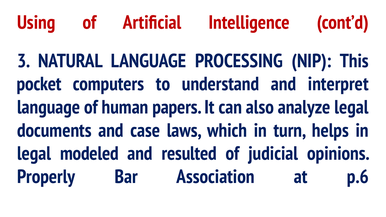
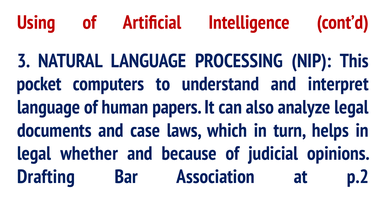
modeled: modeled -> whether
resulted: resulted -> because
Properly: Properly -> Drafting
p.6: p.6 -> p.2
